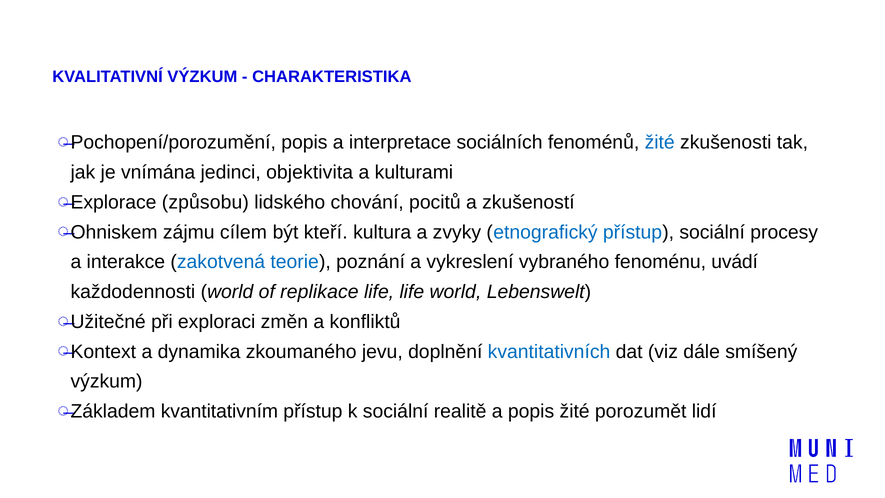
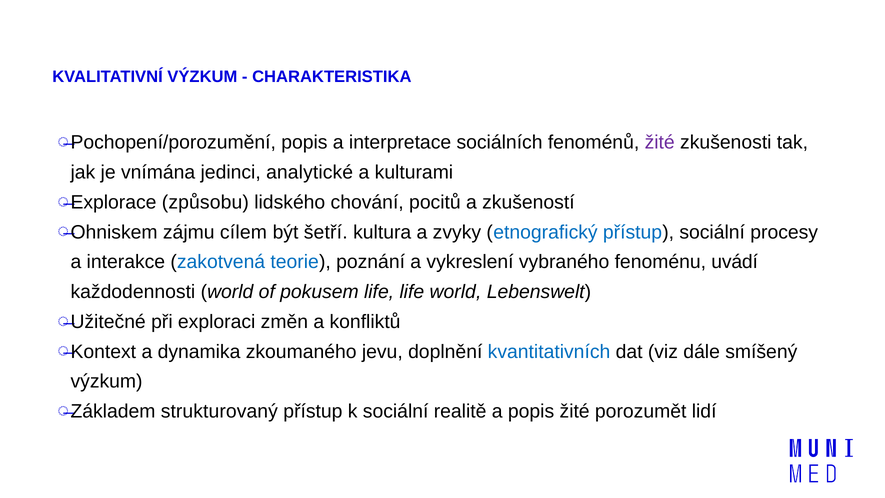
žité at (660, 142) colour: blue -> purple
objektivita: objektivita -> analytické
kteří: kteří -> šetří
replikace: replikace -> pokusem
kvantitativním: kvantitativním -> strukturovaný
